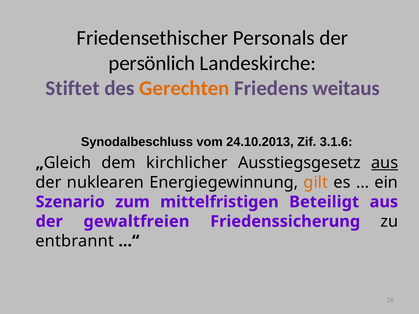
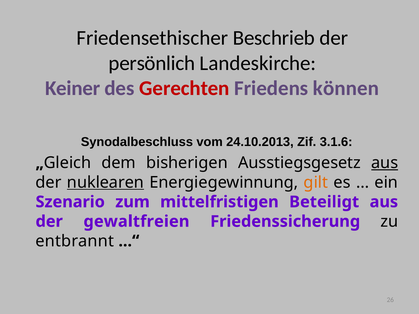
Personals: Personals -> Beschrieb
Stiftet: Stiftet -> Keiner
Gerechten colour: orange -> red
weitaus: weitaus -> können
kirchlicher: kirchlicher -> bisherigen
nuklearen underline: none -> present
